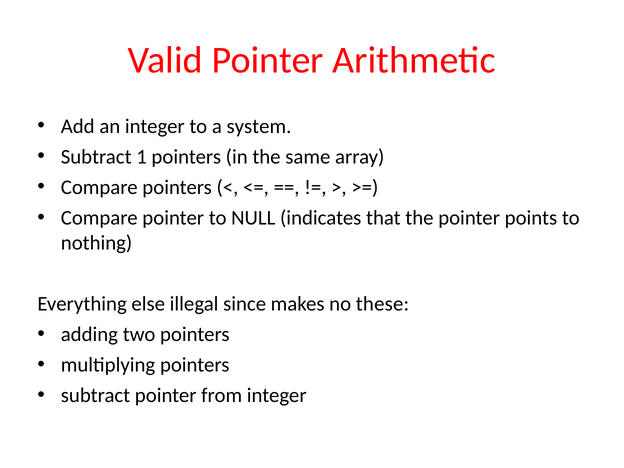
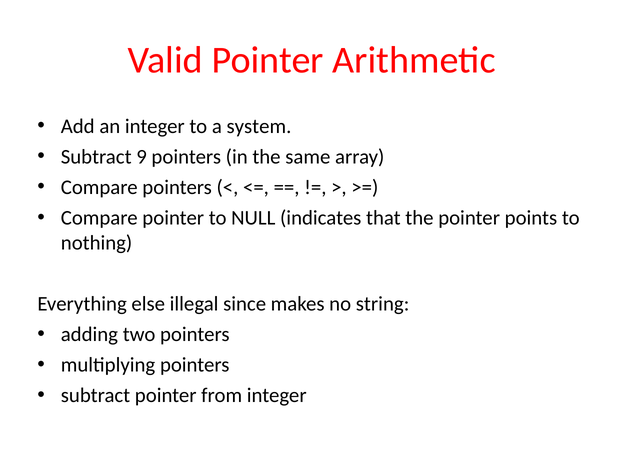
1: 1 -> 9
these: these -> string
